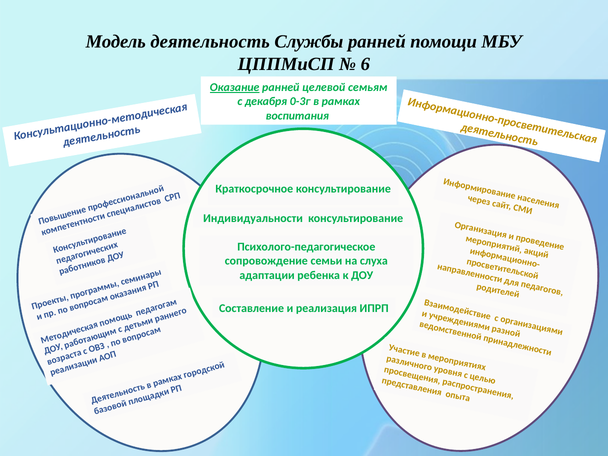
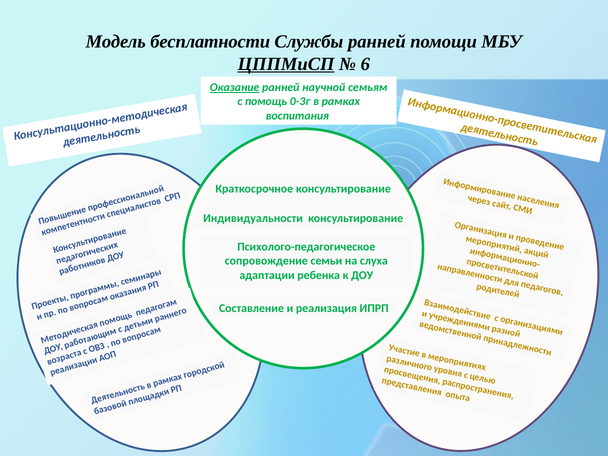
Модель деятельность: деятельность -> бесплатности
ЦППМиСП underline: none -> present
целевой: целевой -> научной
декабря: декабря -> помощь
